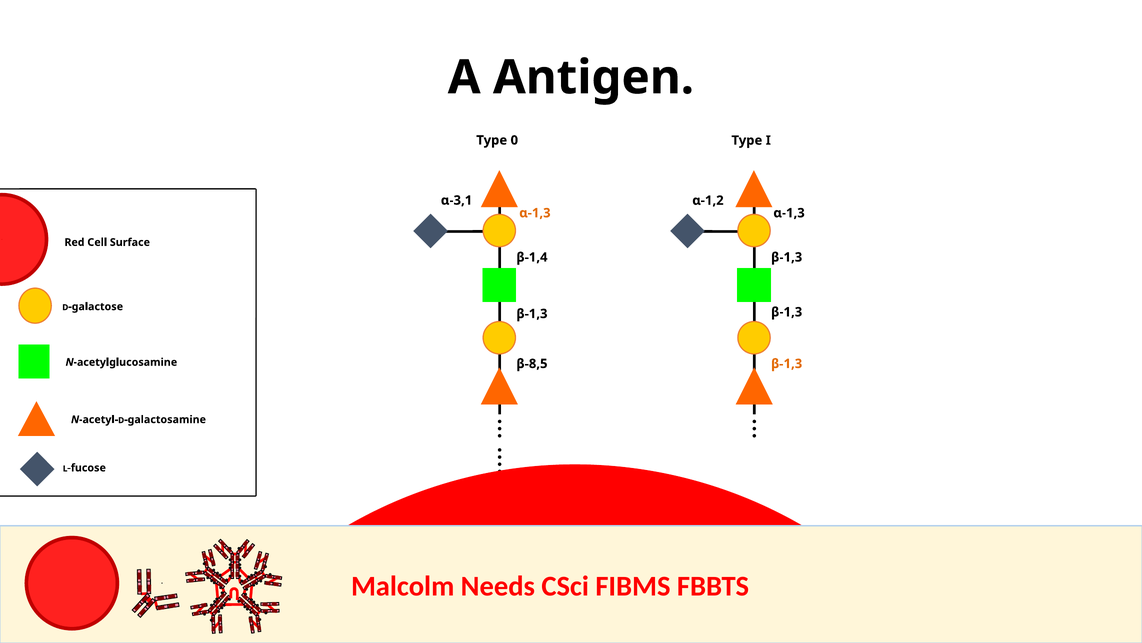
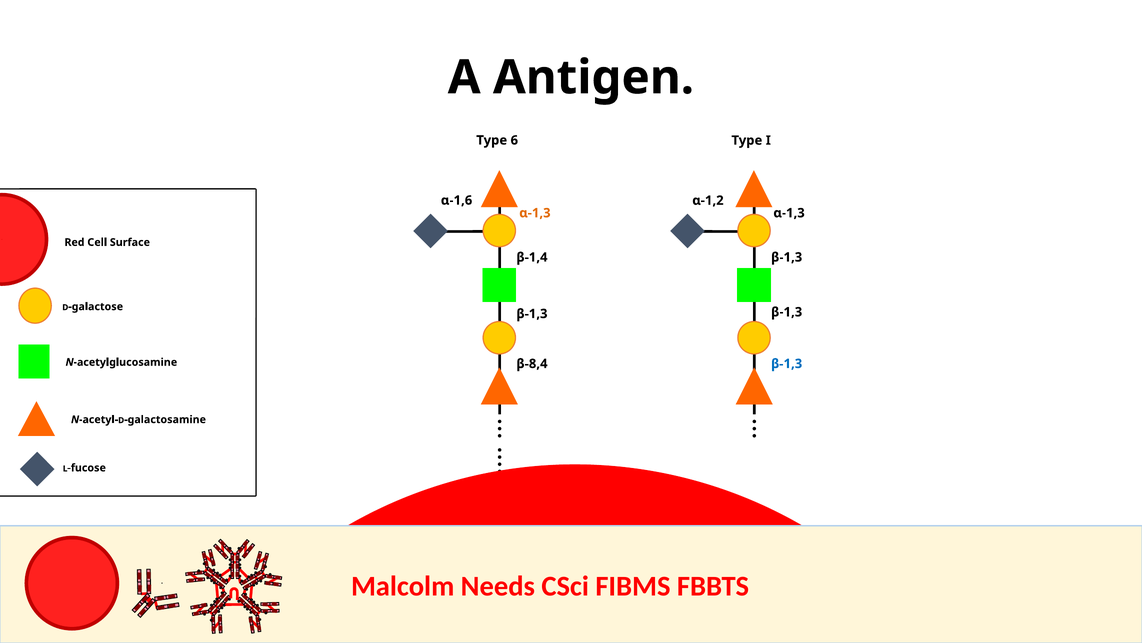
0: 0 -> 6
α-3,1: α-3,1 -> α-1,6
β-8,5: β-8,5 -> β-8,4
β-1,3 at (787, 363) colour: orange -> blue
